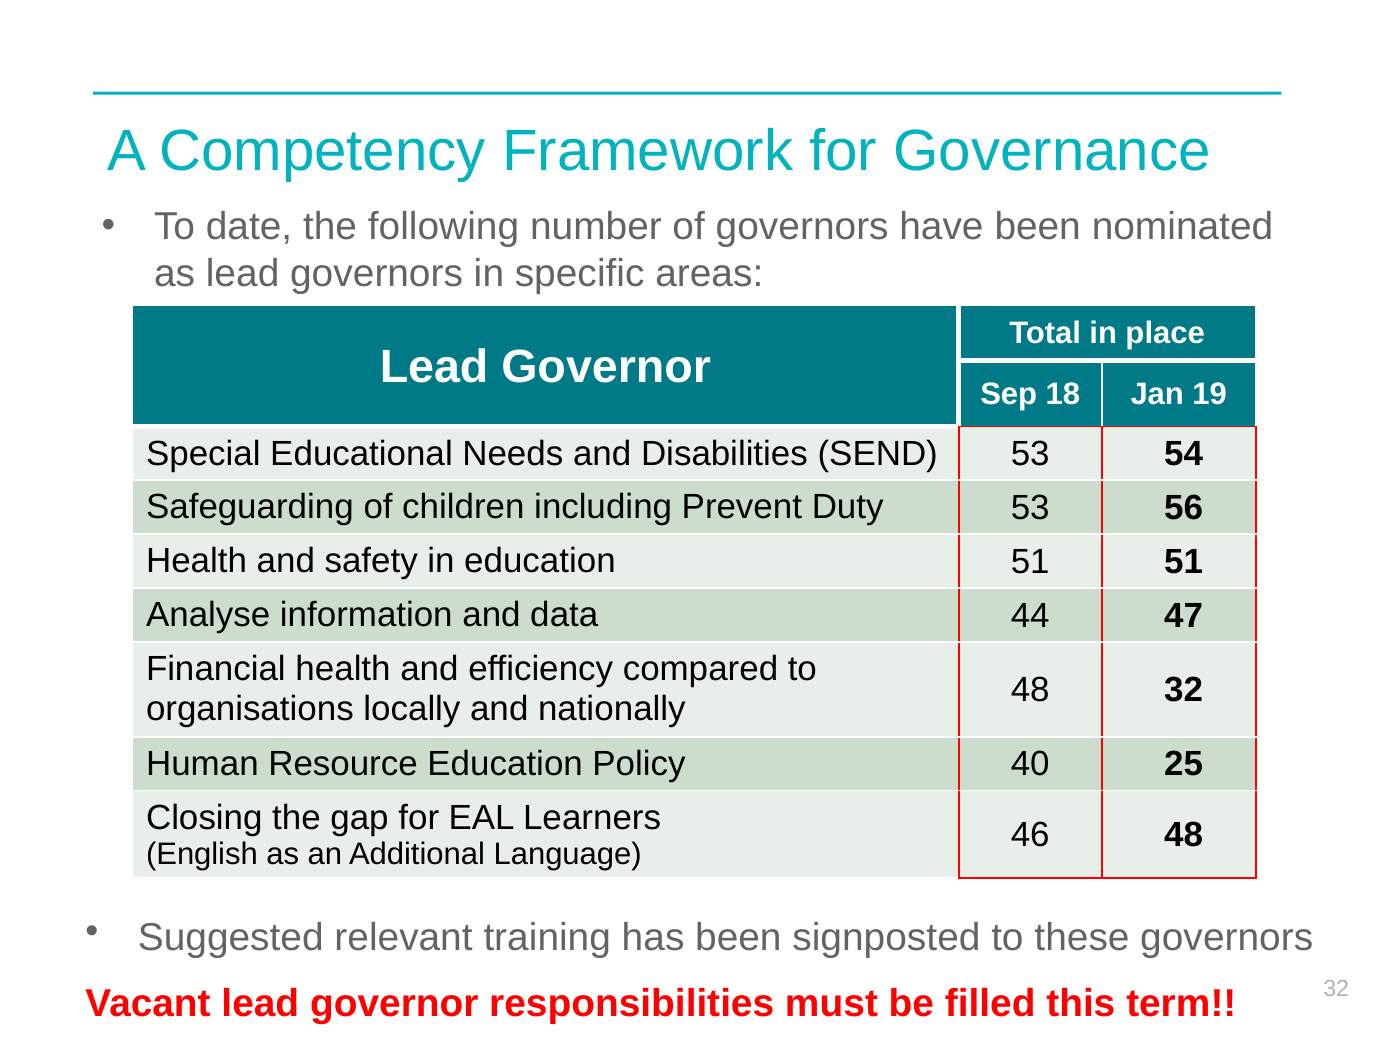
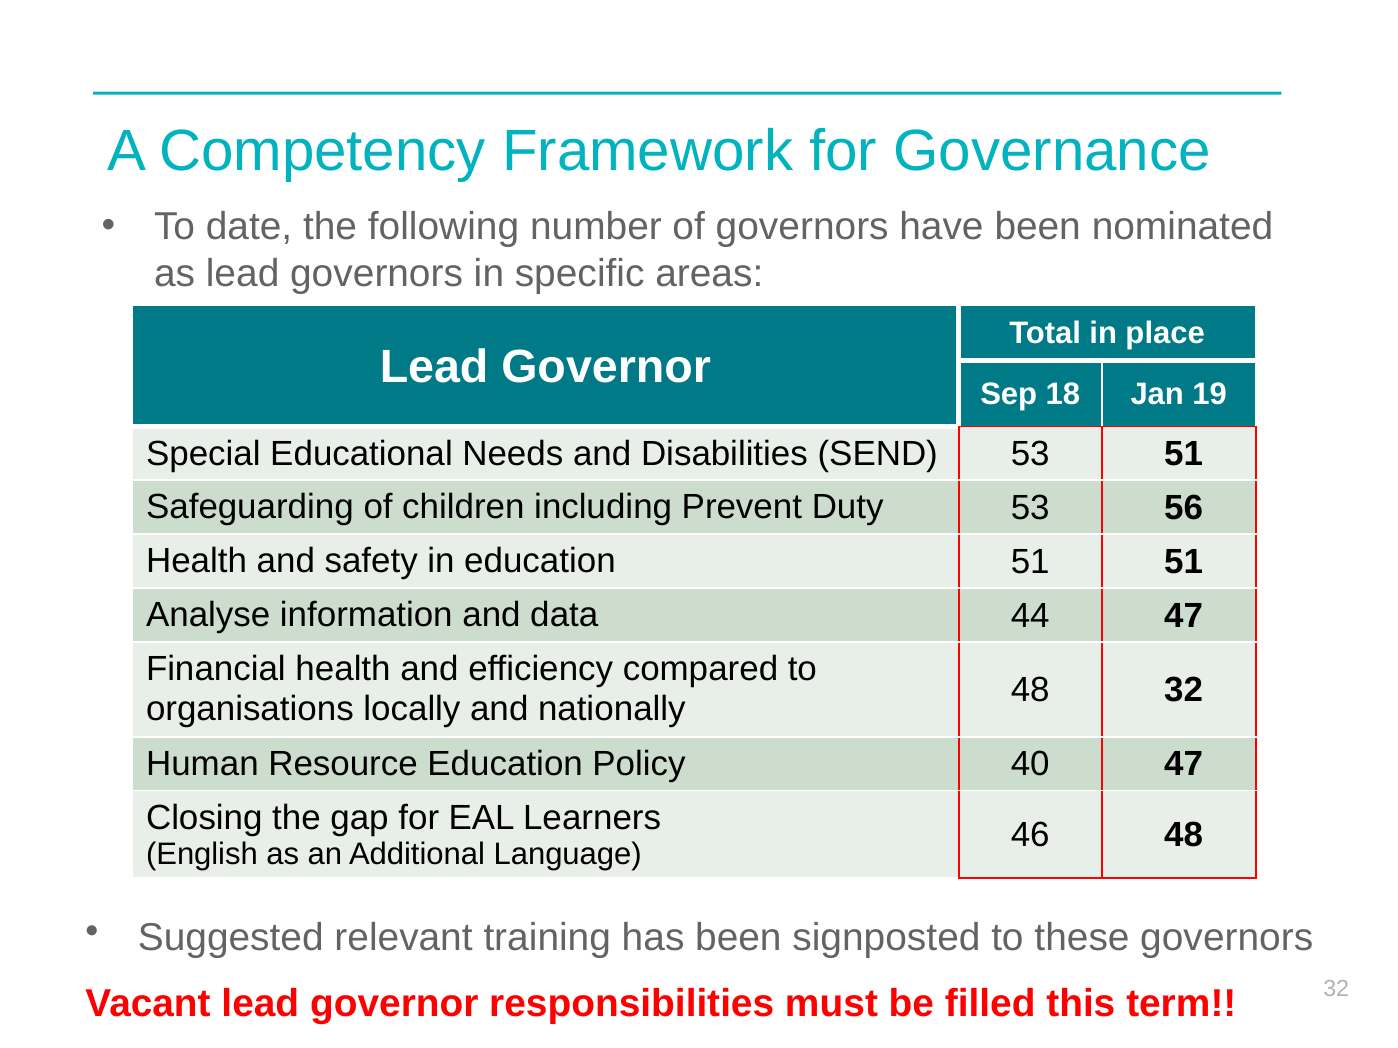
53 54: 54 -> 51
40 25: 25 -> 47
